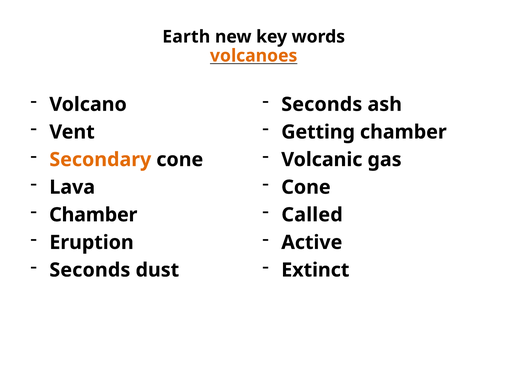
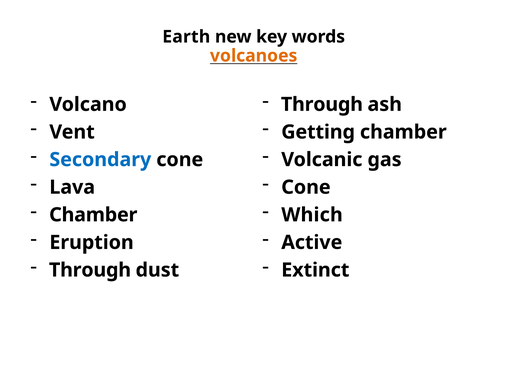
Seconds at (322, 104): Seconds -> Through
Secondary colour: orange -> blue
Called: Called -> Which
Seconds at (90, 270): Seconds -> Through
